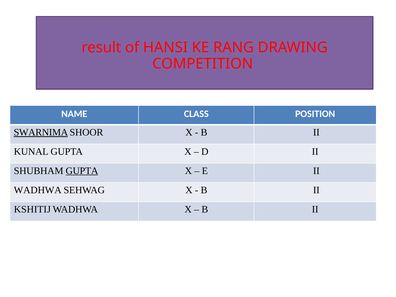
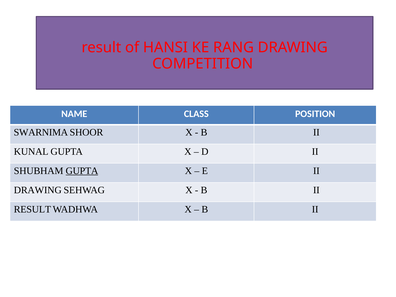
SWARNIMA underline: present -> none
WADHWA at (38, 190): WADHWA -> DRAWING
KSHITIJ at (32, 209): KSHITIJ -> RESULT
